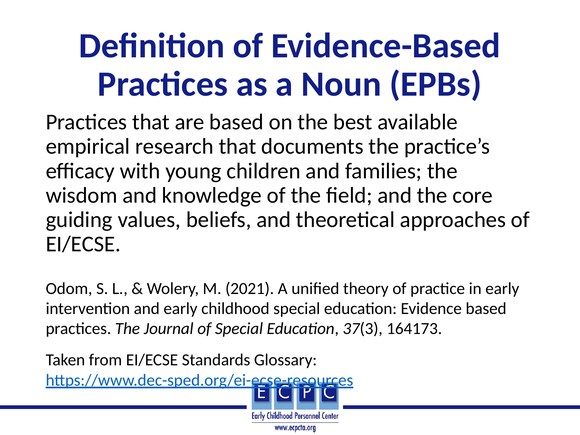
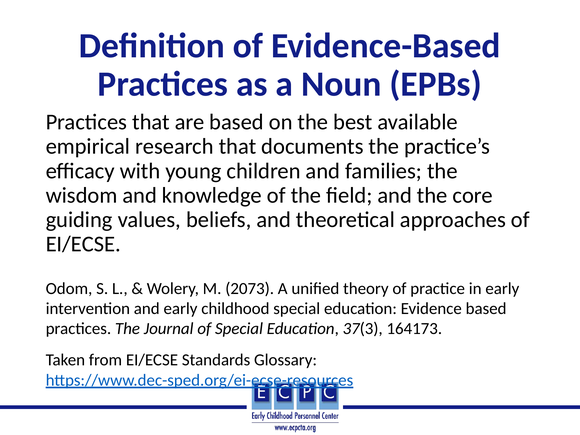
2021: 2021 -> 2073
